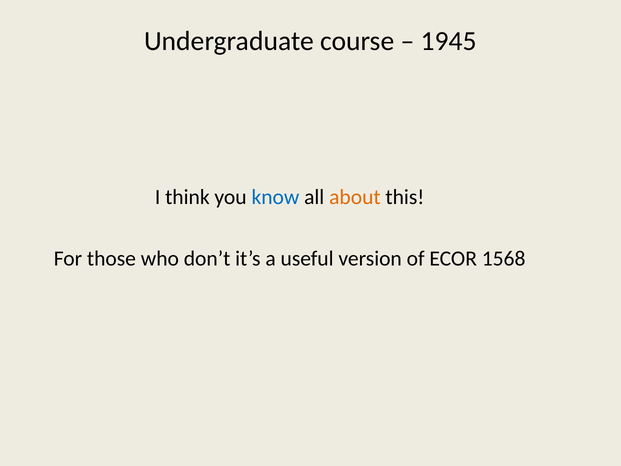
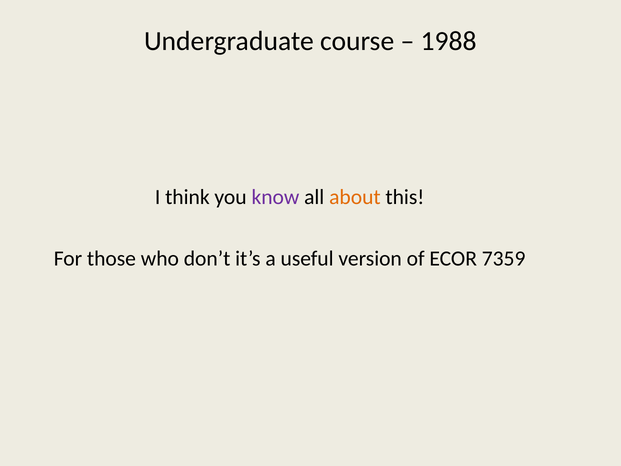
1945: 1945 -> 1988
know colour: blue -> purple
1568: 1568 -> 7359
